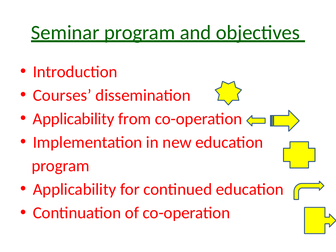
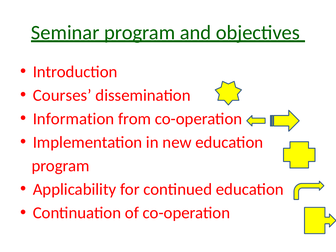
Applicability at (74, 119): Applicability -> Information
